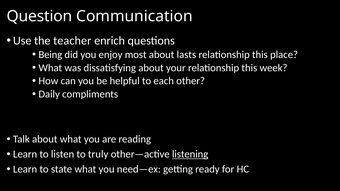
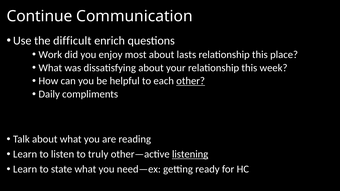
Question: Question -> Continue
teacher: teacher -> difficult
Being: Being -> Work
other underline: none -> present
